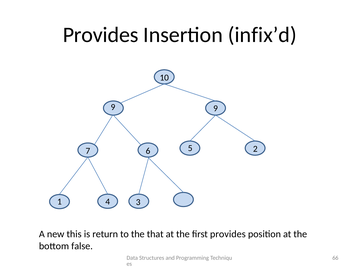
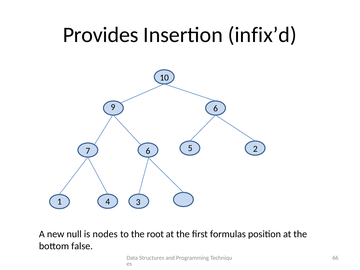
9 9: 9 -> 6
this: this -> null
return: return -> nodes
that: that -> root
first provides: provides -> formulas
